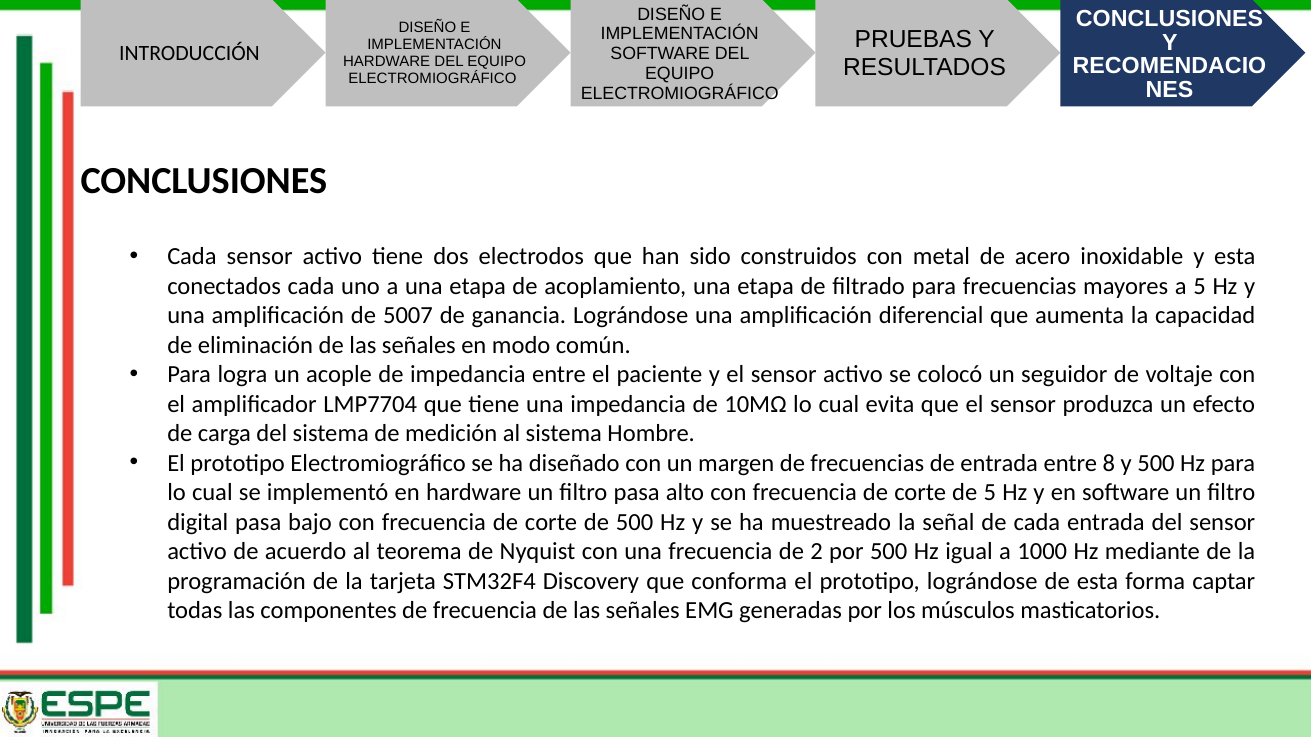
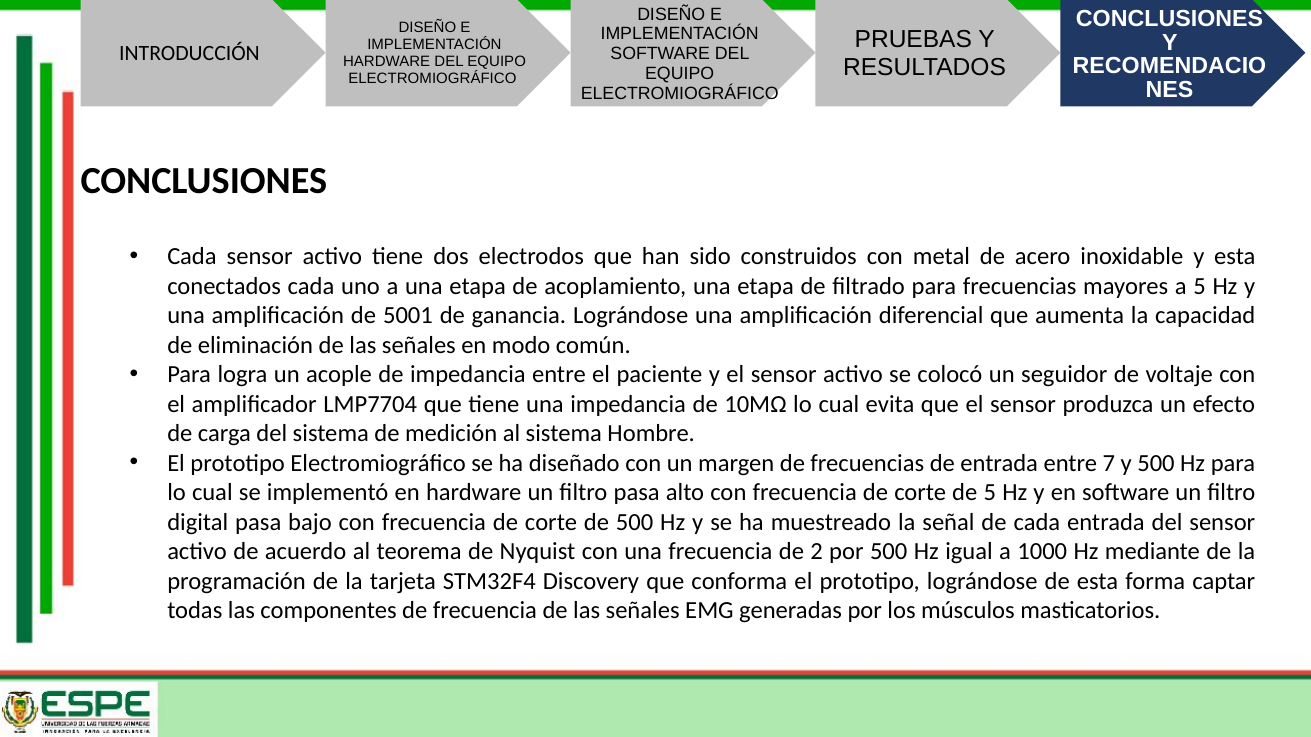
5007: 5007 -> 5001
8: 8 -> 7
